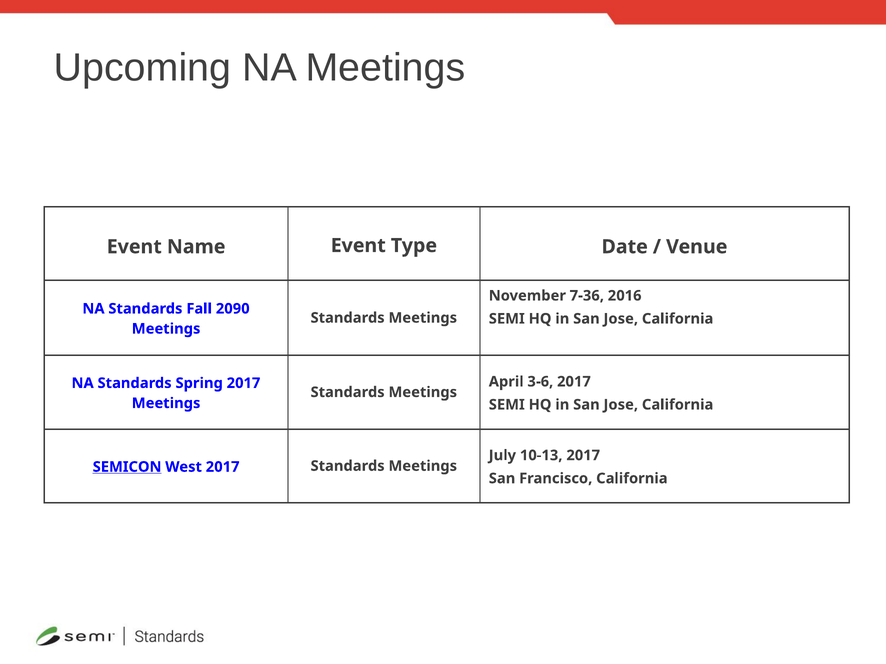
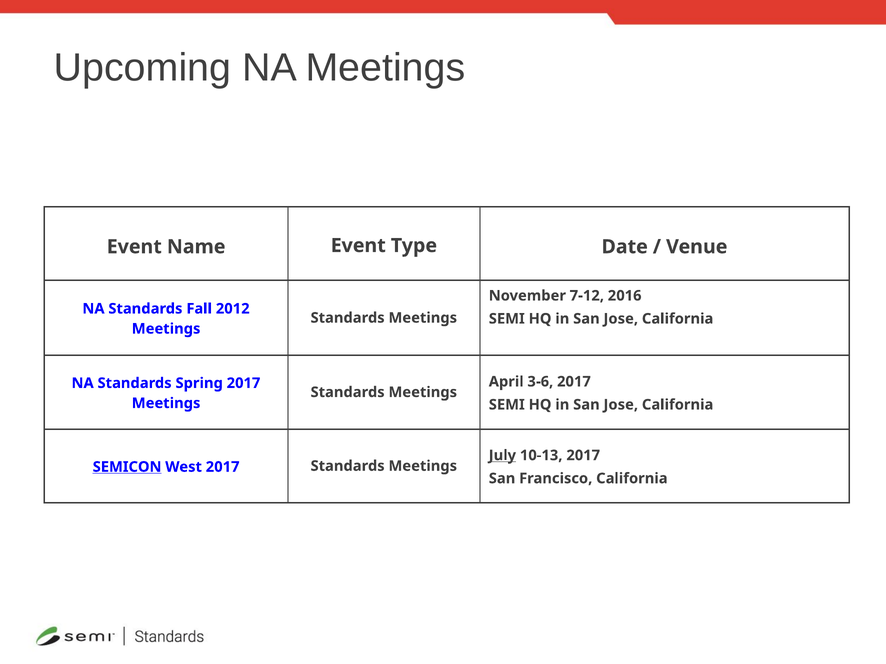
7-36: 7-36 -> 7-12
2090: 2090 -> 2012
July underline: none -> present
